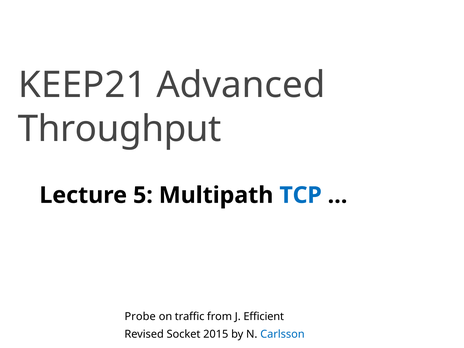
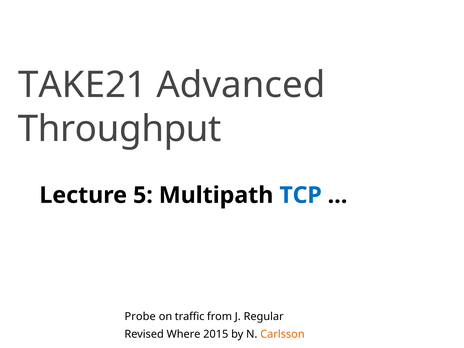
KEEP21: KEEP21 -> TAKE21
Efficient: Efficient -> Regular
Socket: Socket -> Where
Carlsson colour: blue -> orange
